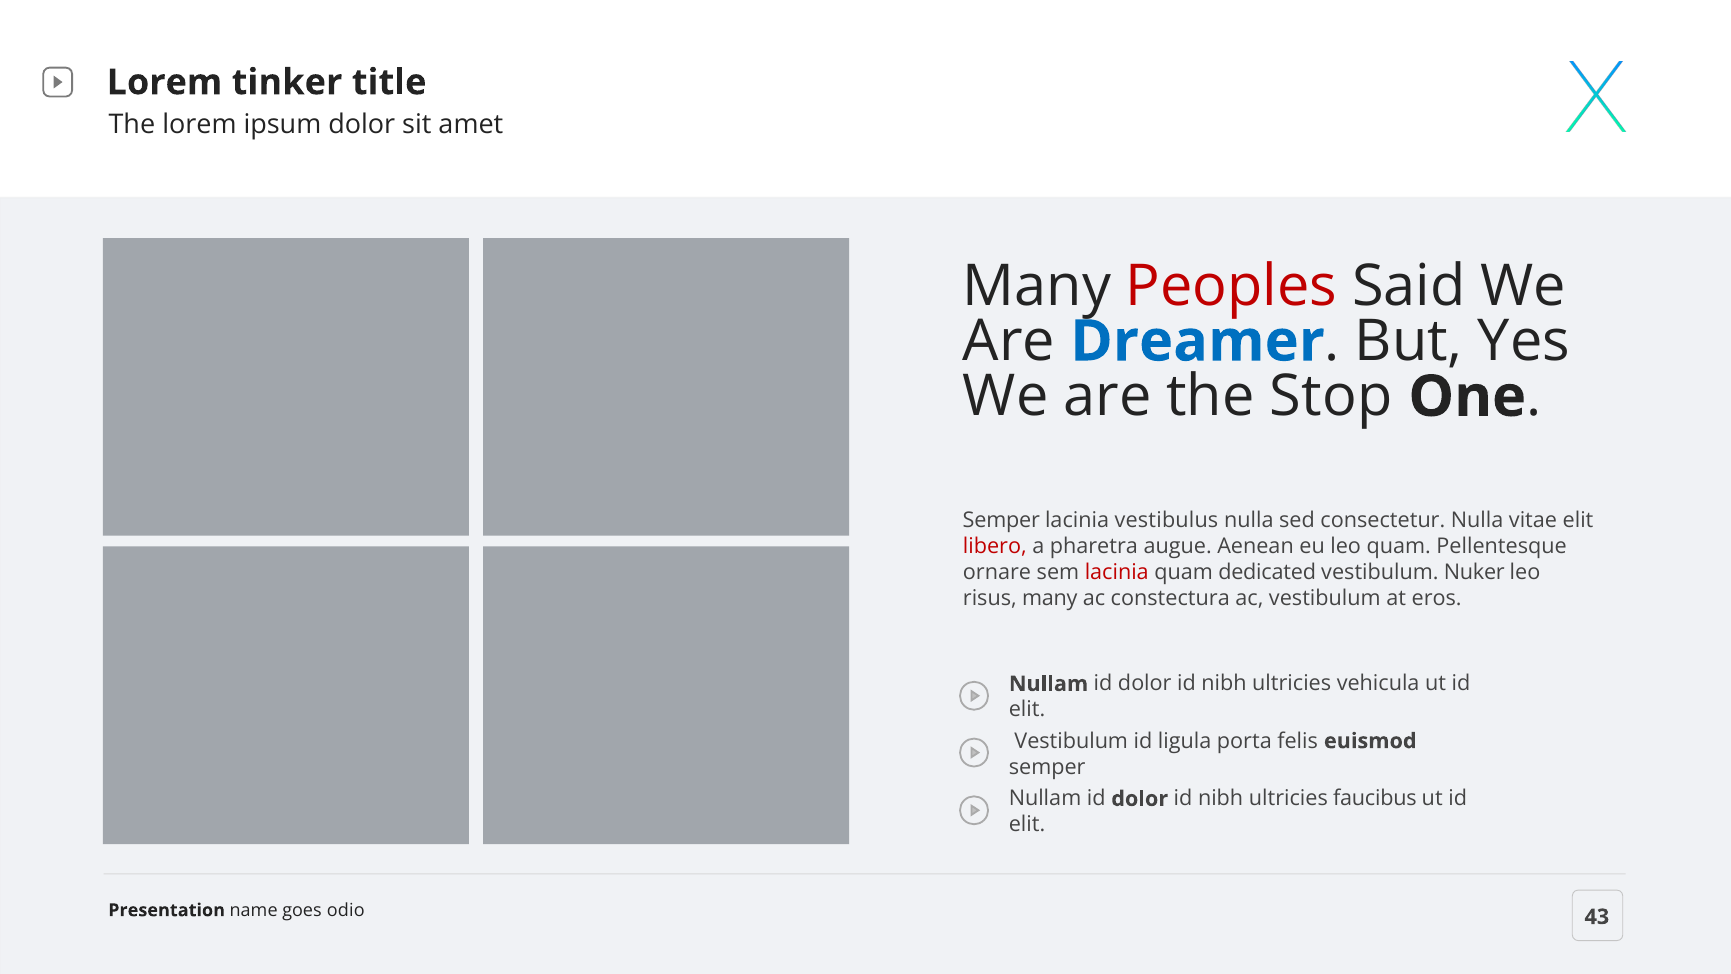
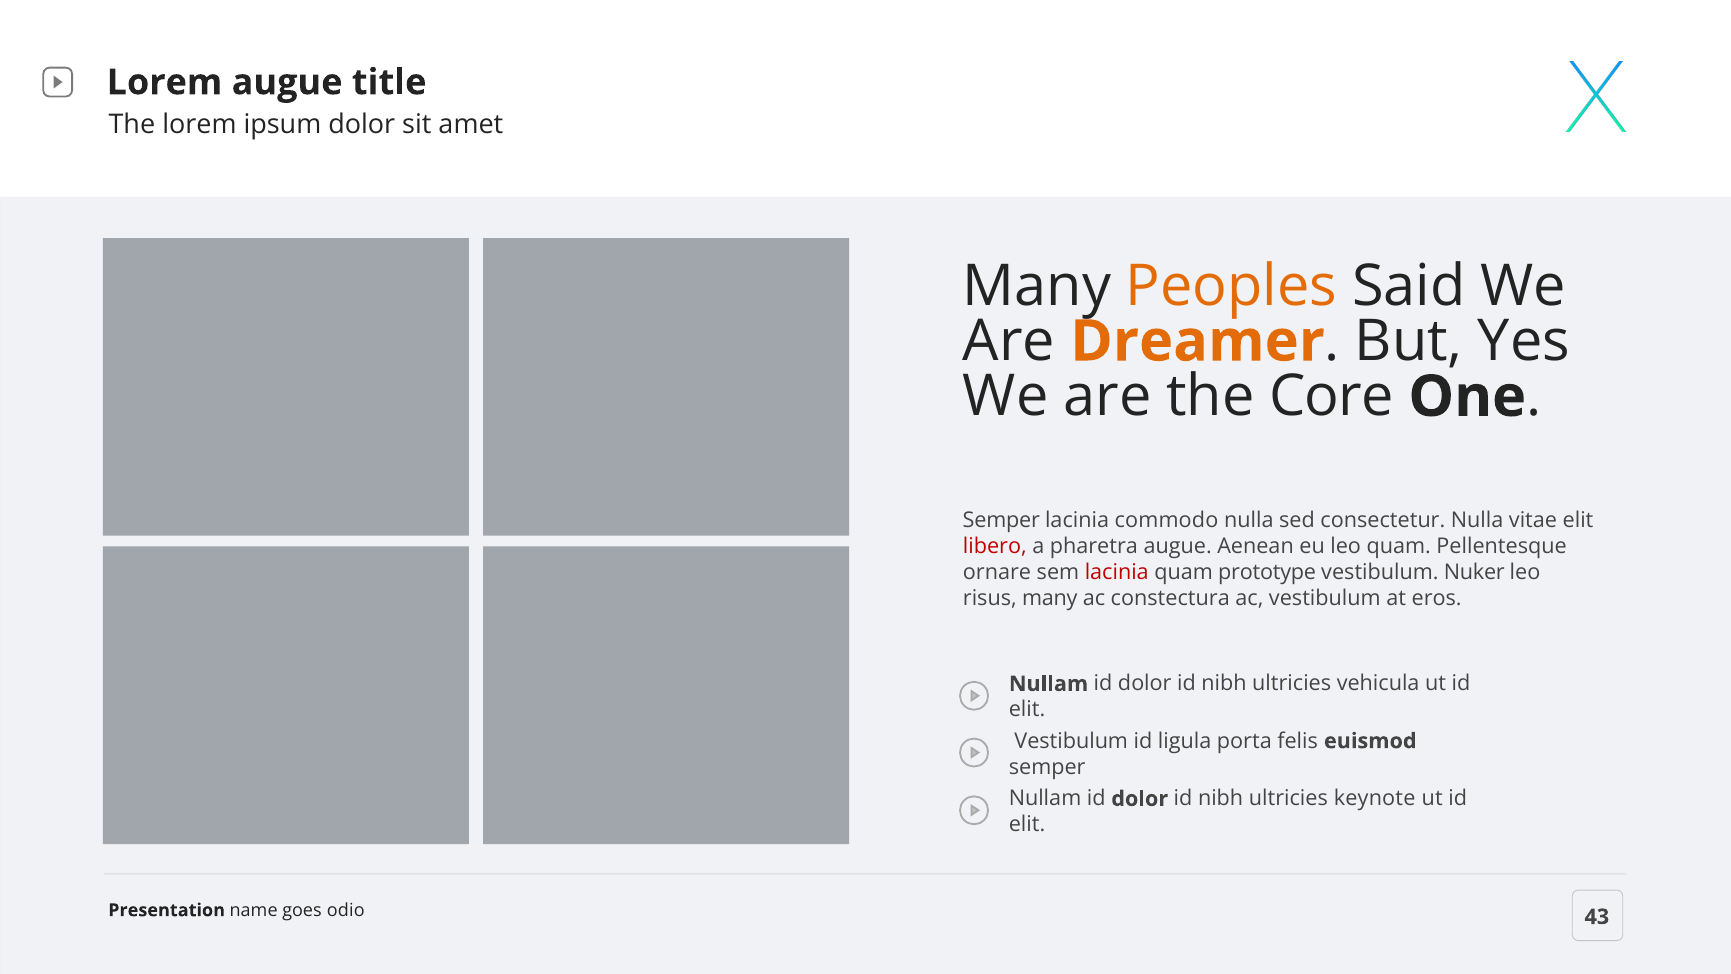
Lorem tinker: tinker -> augue
Peoples colour: red -> orange
Dreamer colour: blue -> orange
Stop: Stop -> Core
vestibulus: vestibulus -> commodo
dedicated: dedicated -> prototype
faucibus: faucibus -> keynote
